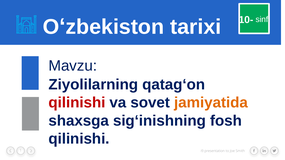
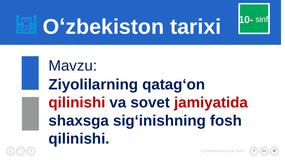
jamiyatida colour: orange -> red
